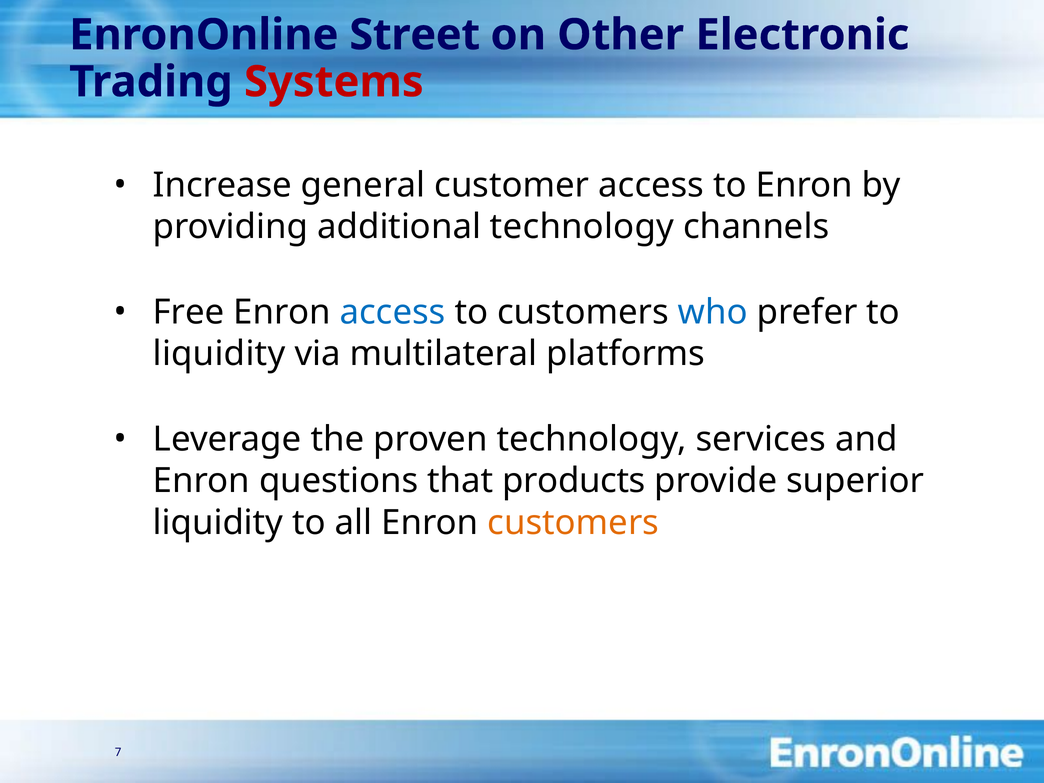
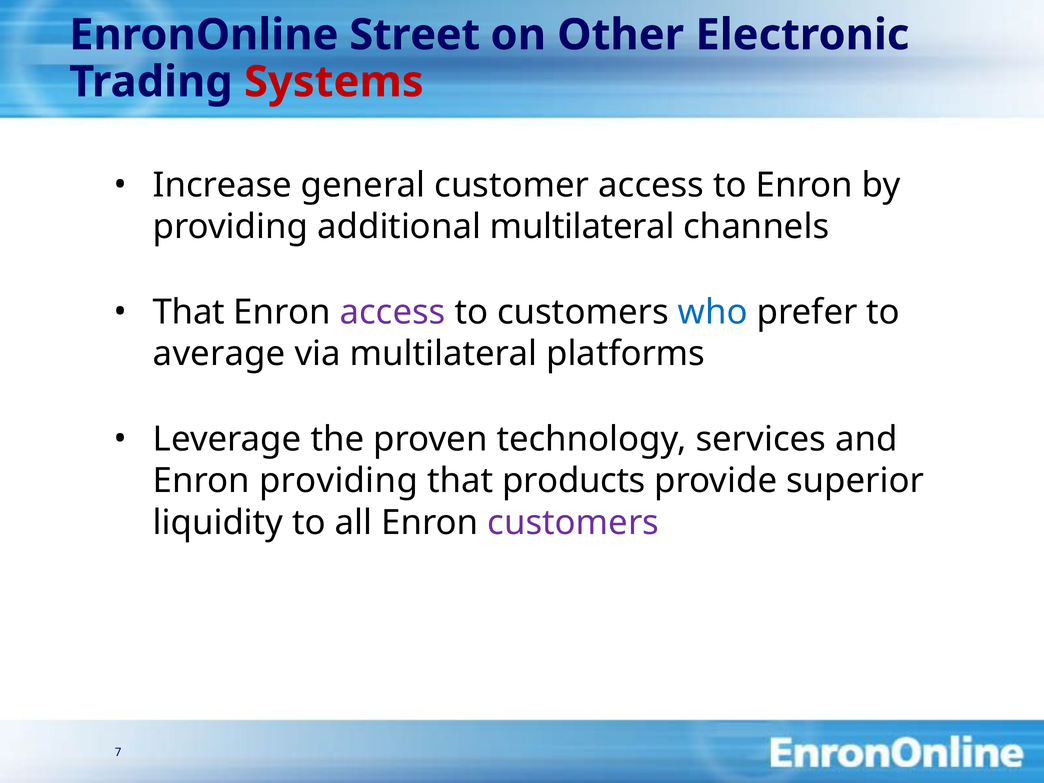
additional technology: technology -> multilateral
Free at (189, 312): Free -> That
access at (393, 312) colour: blue -> purple
liquidity at (219, 354): liquidity -> average
Enron questions: questions -> providing
customers at (573, 523) colour: orange -> purple
